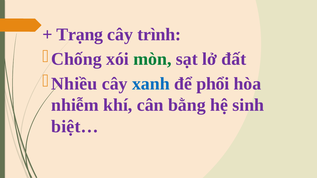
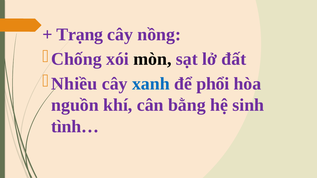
trình: trình -> nồng
mòn colour: green -> black
nhiễm: nhiễm -> nguồn
biệt…: biệt… -> tình…
